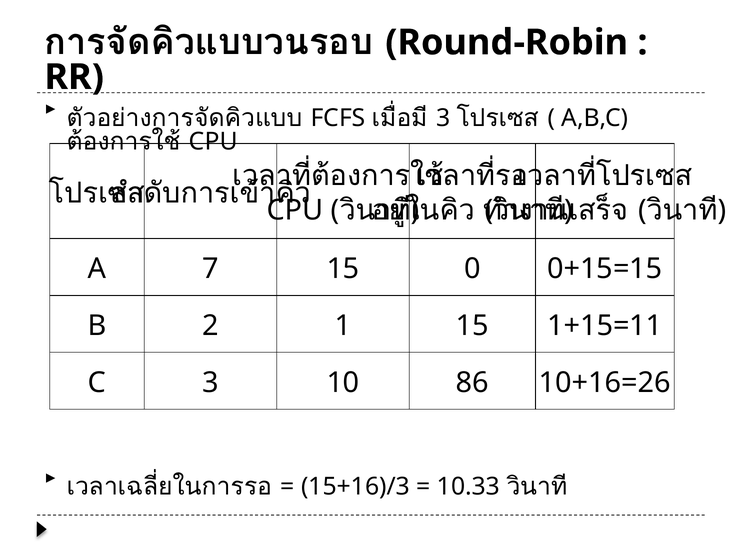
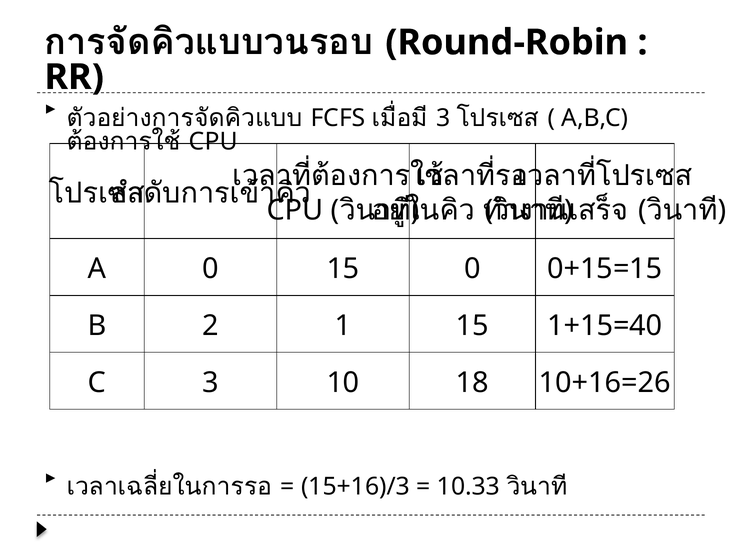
A 7: 7 -> 0
1+15=11: 1+15=11 -> 1+15=40
86: 86 -> 18
